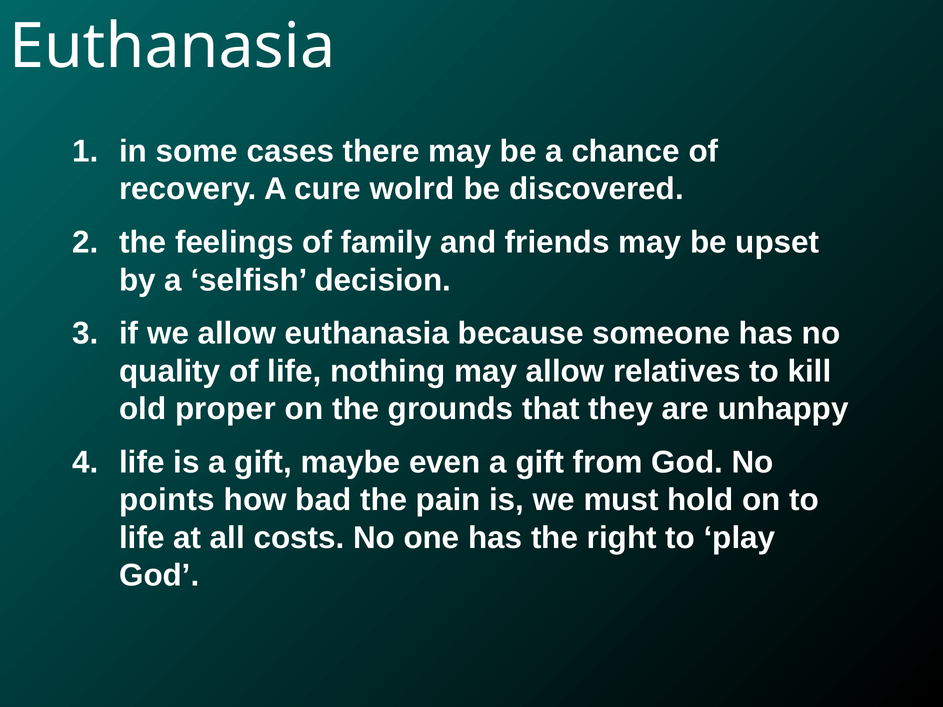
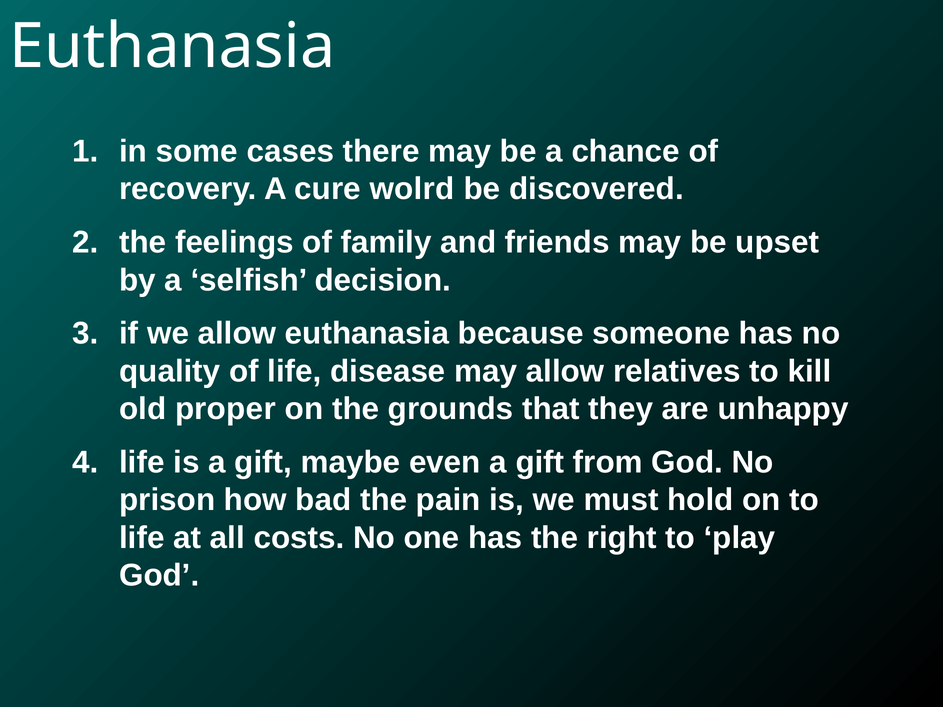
nothing: nothing -> disease
points: points -> prison
